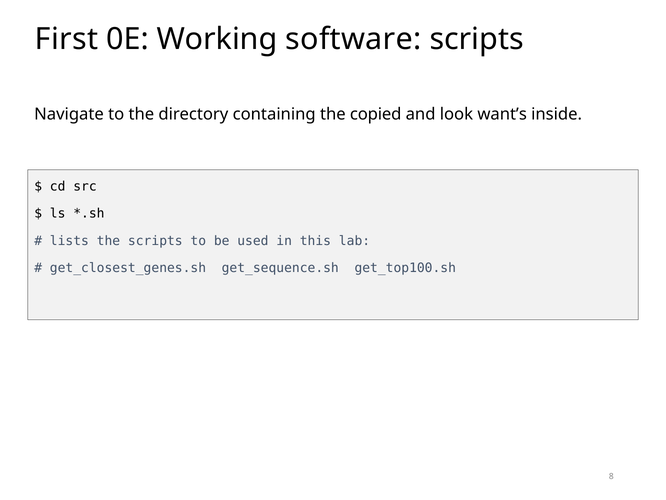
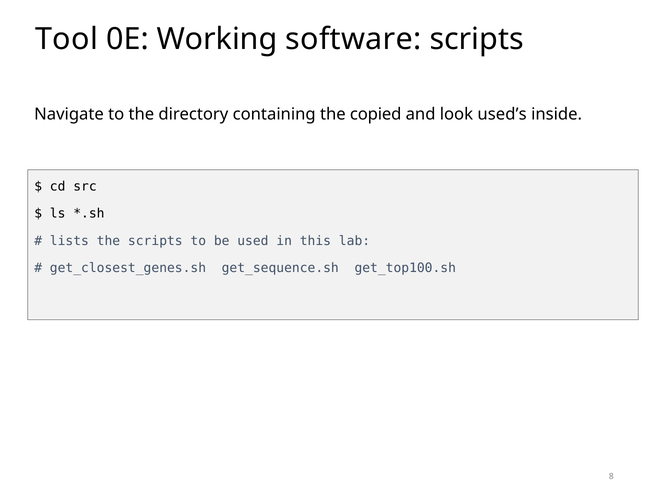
First: First -> Tool
want’s: want’s -> used’s
